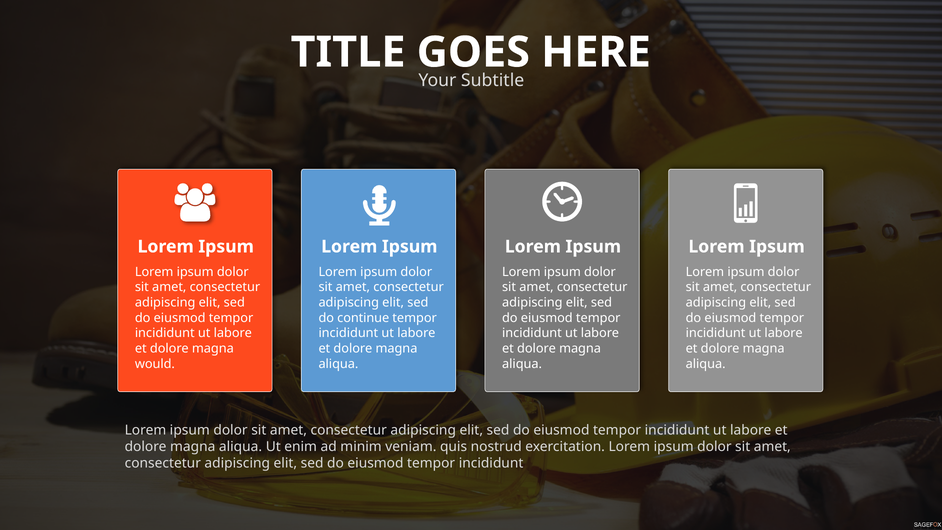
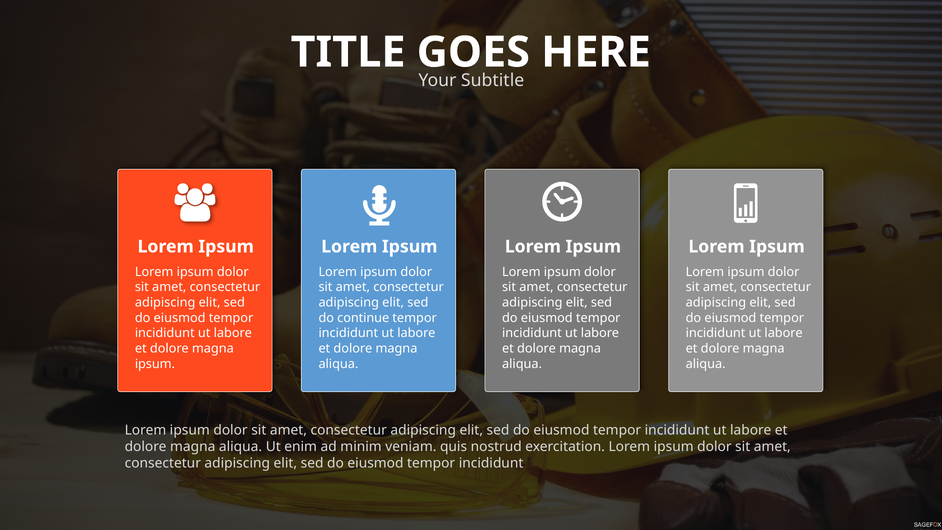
would at (155, 364): would -> ipsum
